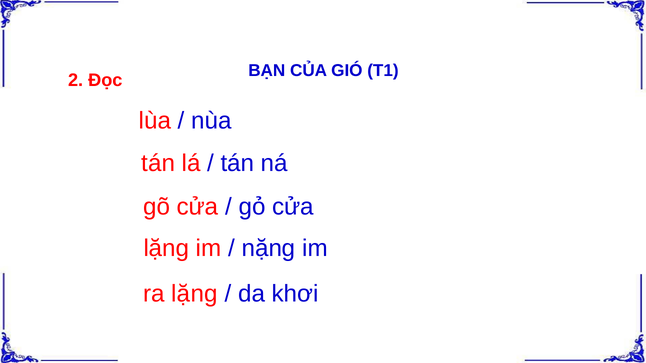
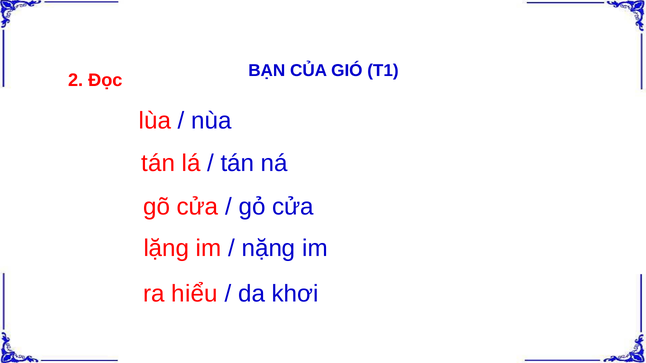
ra lặng: lặng -> hiểu
